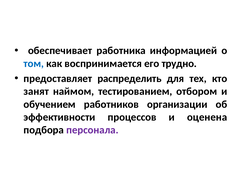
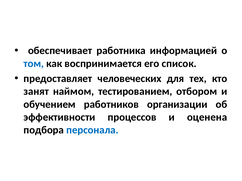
трудно: трудно -> список
распределить: распределить -> человеческих
персонала colour: purple -> blue
